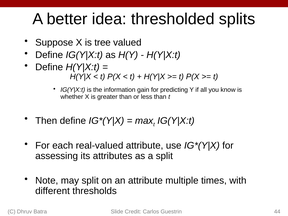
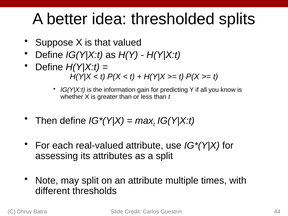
tree: tree -> that
